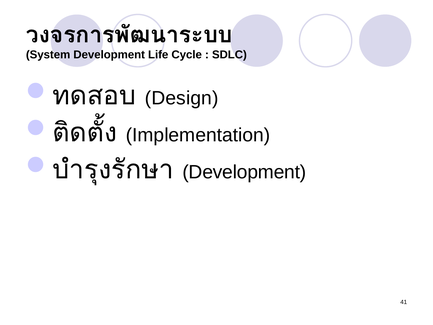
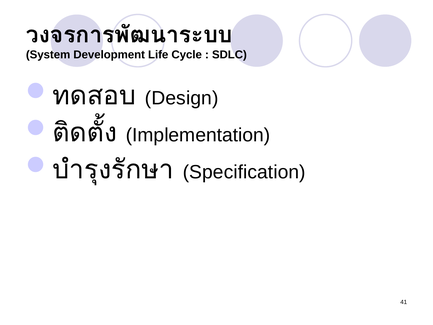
Development at (244, 172): Development -> Specification
